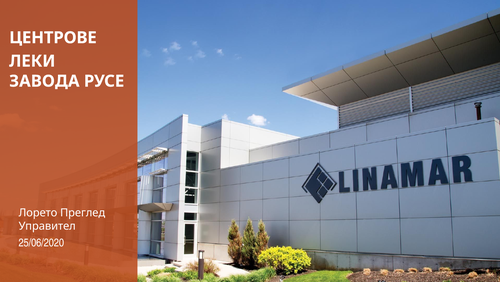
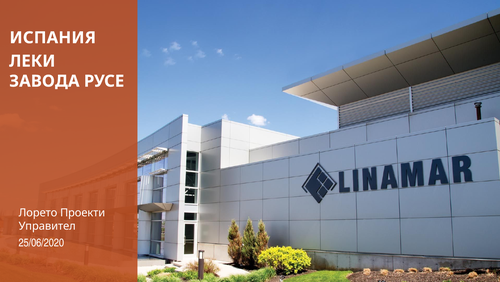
ЦЕНТРОВЕ: ЦЕНТРОВЕ -> ИСПАНИЯ
Преглед: Преглед -> Проекти
